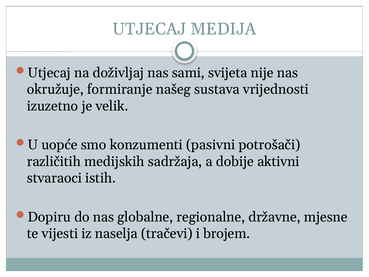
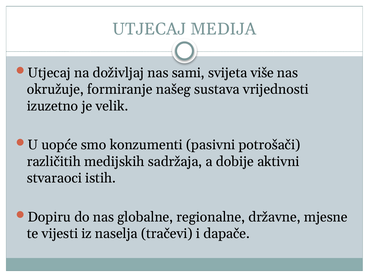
nije: nije -> više
brojem: brojem -> dapače
